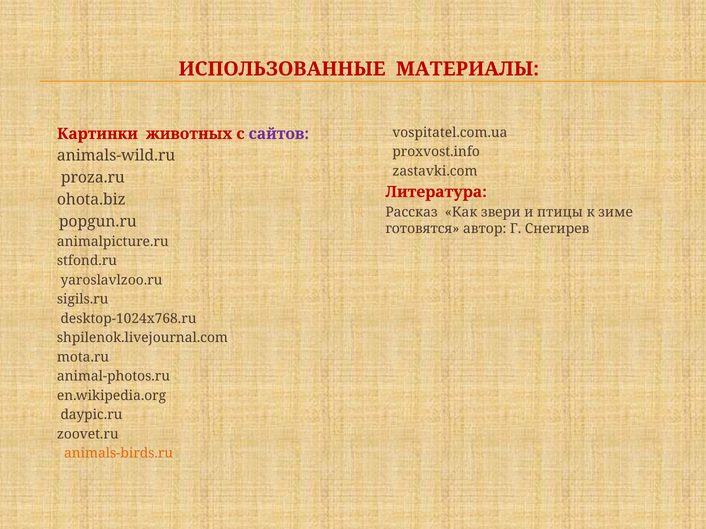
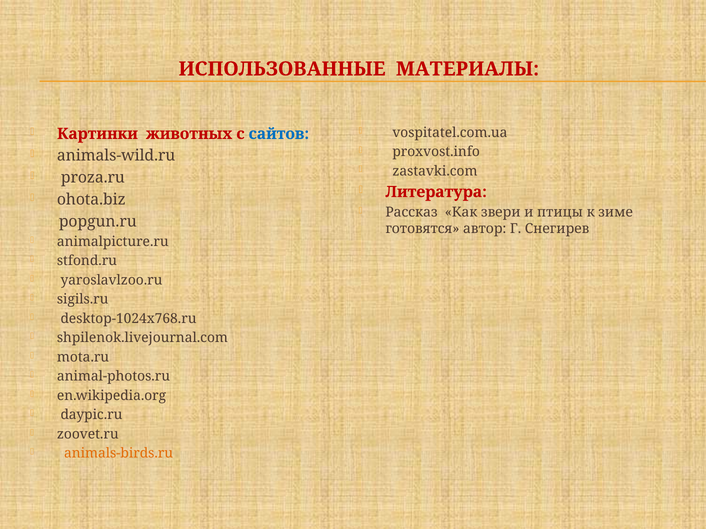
сайтов colour: purple -> blue
